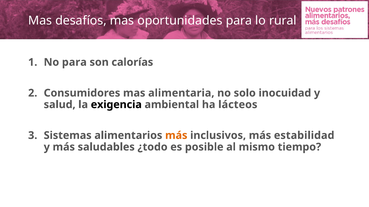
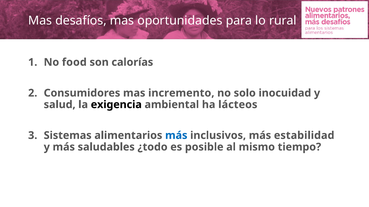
No para: para -> food
alimentaria: alimentaria -> incremento
más at (176, 136) colour: orange -> blue
